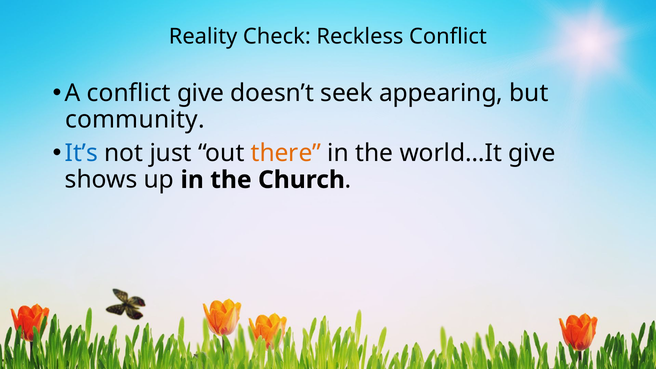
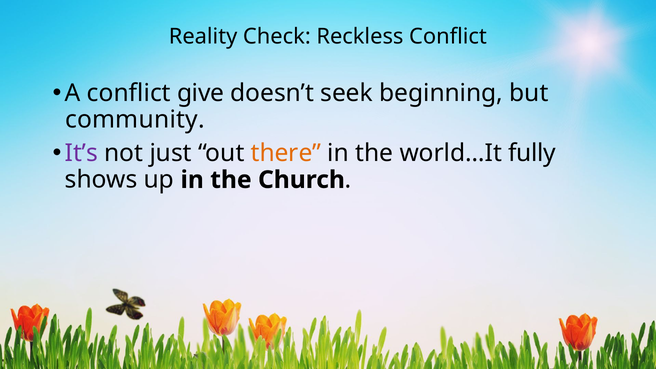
appearing: appearing -> beginning
It’s colour: blue -> purple
world…It give: give -> fully
